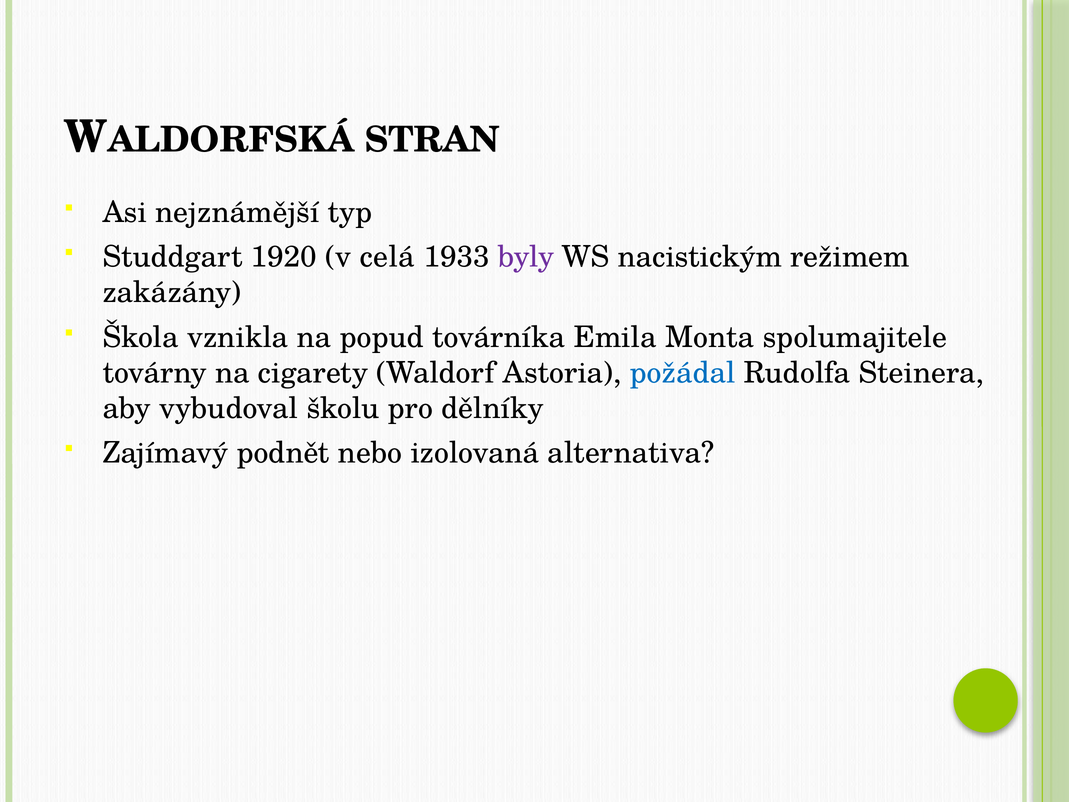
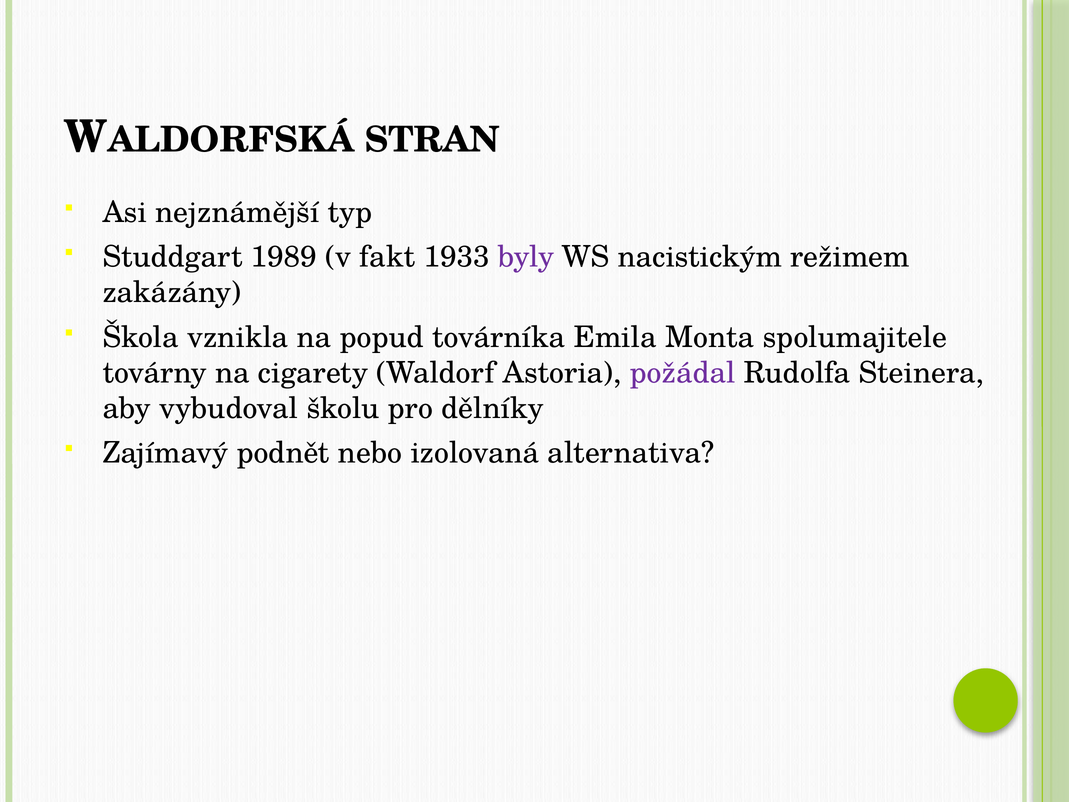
1920: 1920 -> 1989
celá: celá -> fakt
požádal colour: blue -> purple
